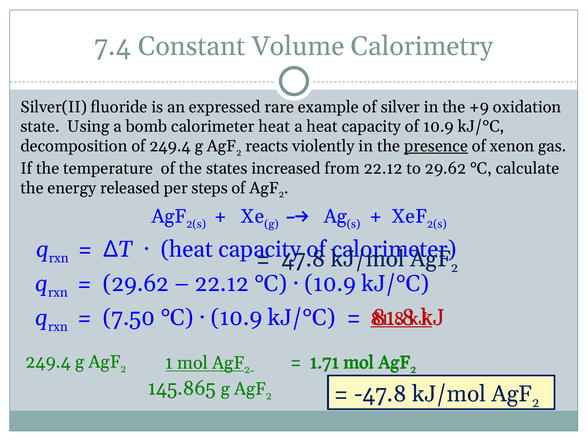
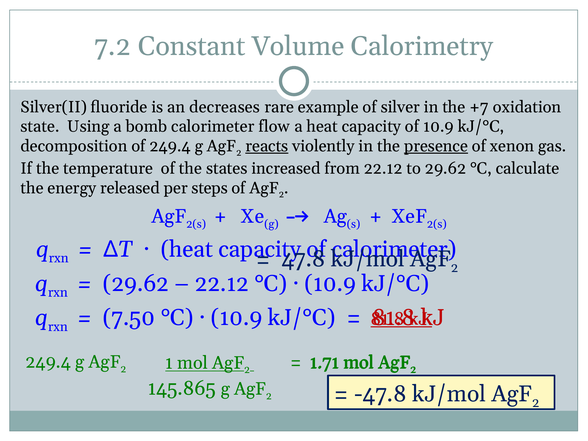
7.4: 7.4 -> 7.2
expressed: expressed -> decreases
+9: +9 -> +7
calorimeter heat: heat -> flow
reacts underline: none -> present
